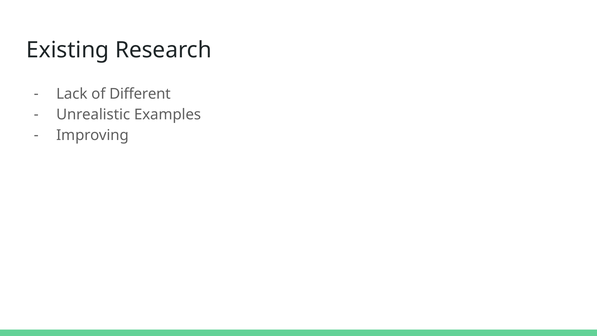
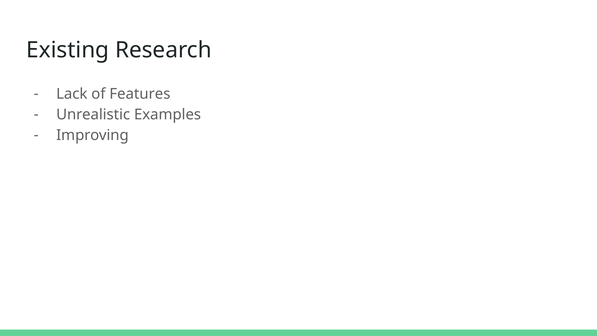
Different: Different -> Features
